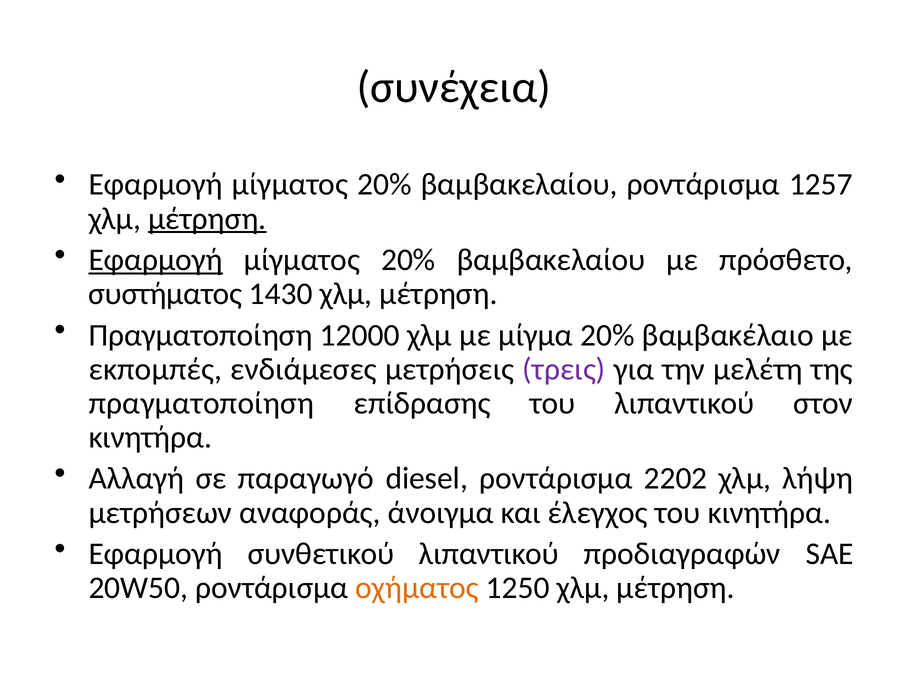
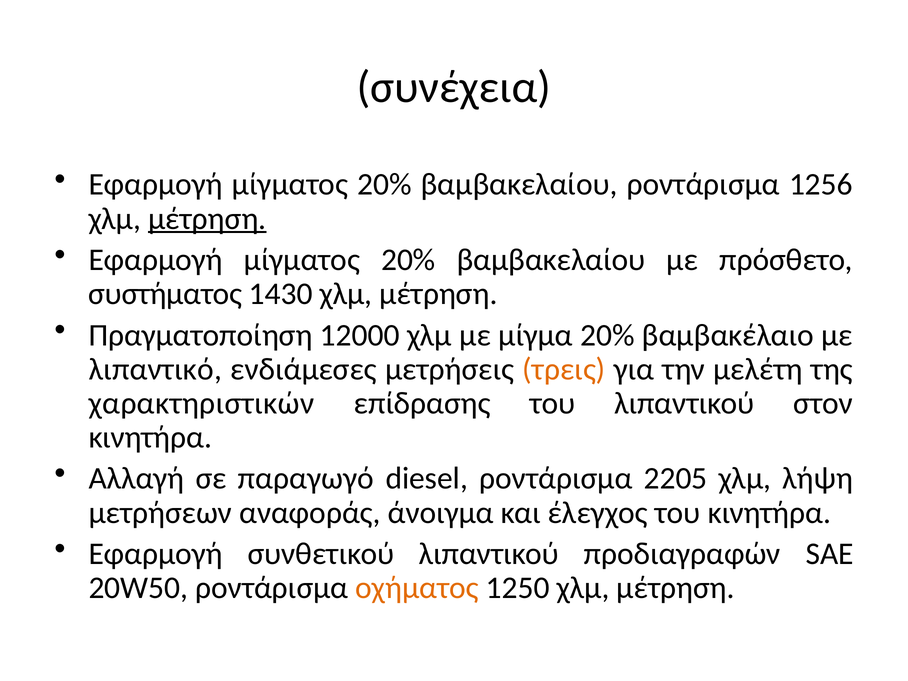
1257: 1257 -> 1256
Εφαρμογή at (156, 260) underline: present -> none
εκπομπές: εκπομπές -> λιπαντικό
τρεις colour: purple -> orange
πραγματοποίηση at (201, 403): πραγματοποίηση -> χαρακτηριστικών
2202: 2202 -> 2205
